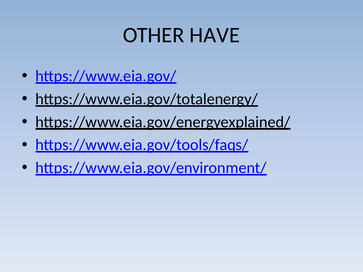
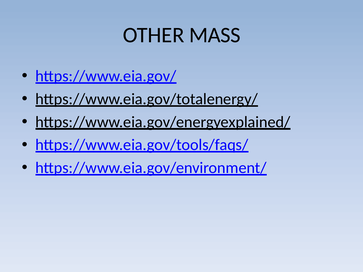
HAVE: HAVE -> MASS
